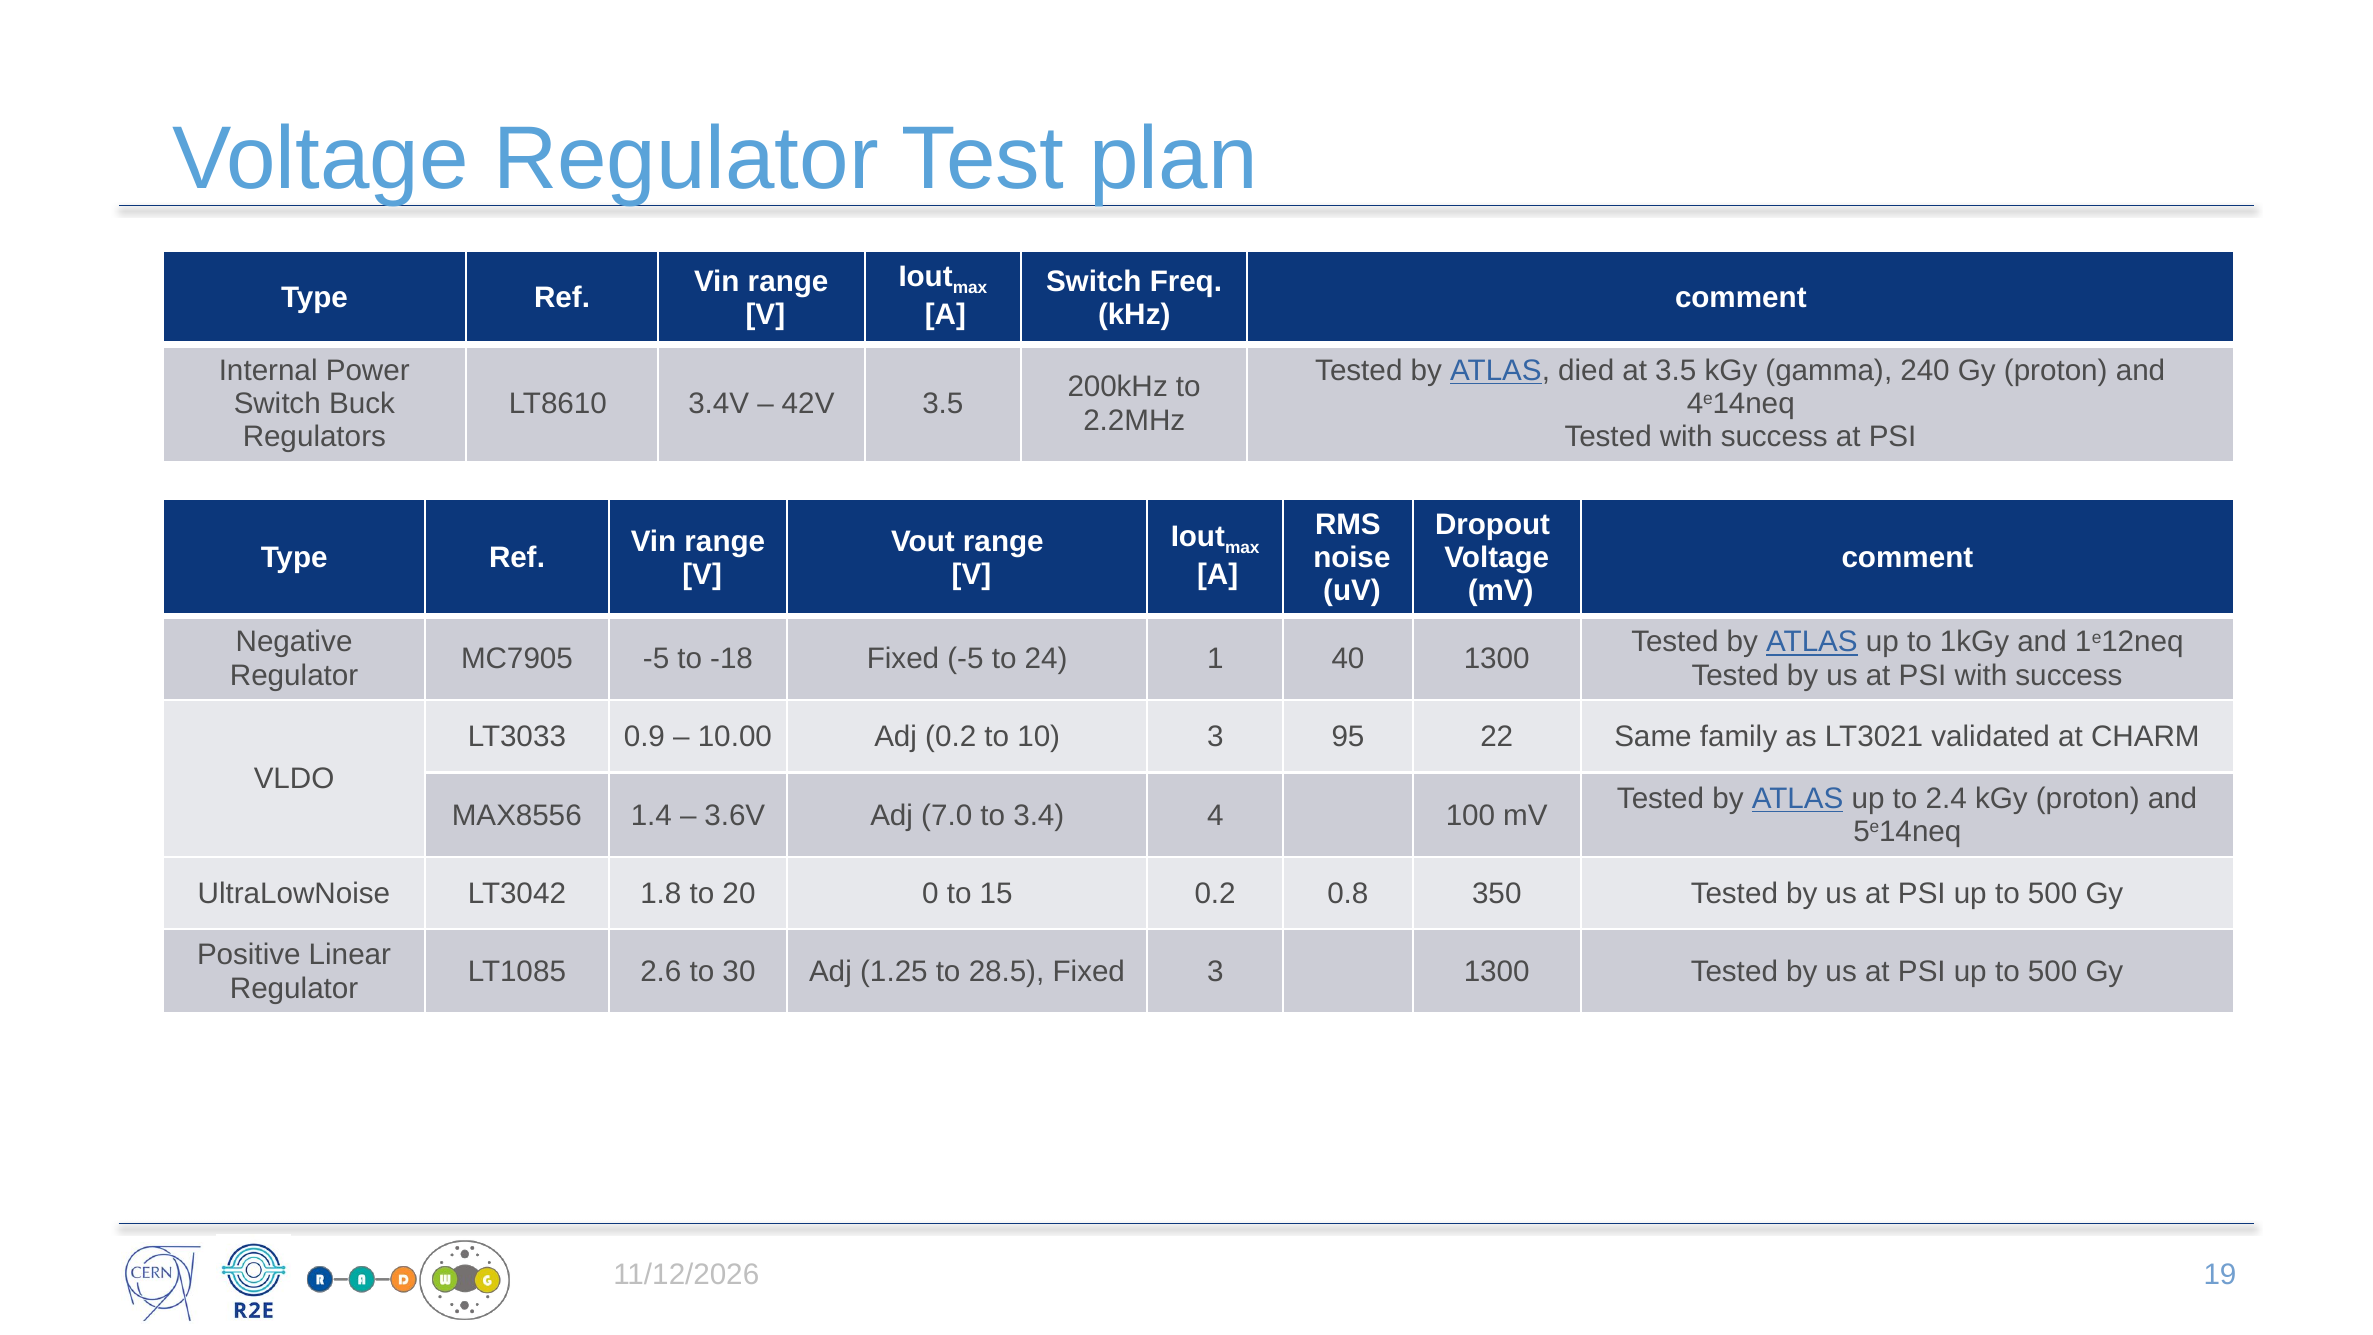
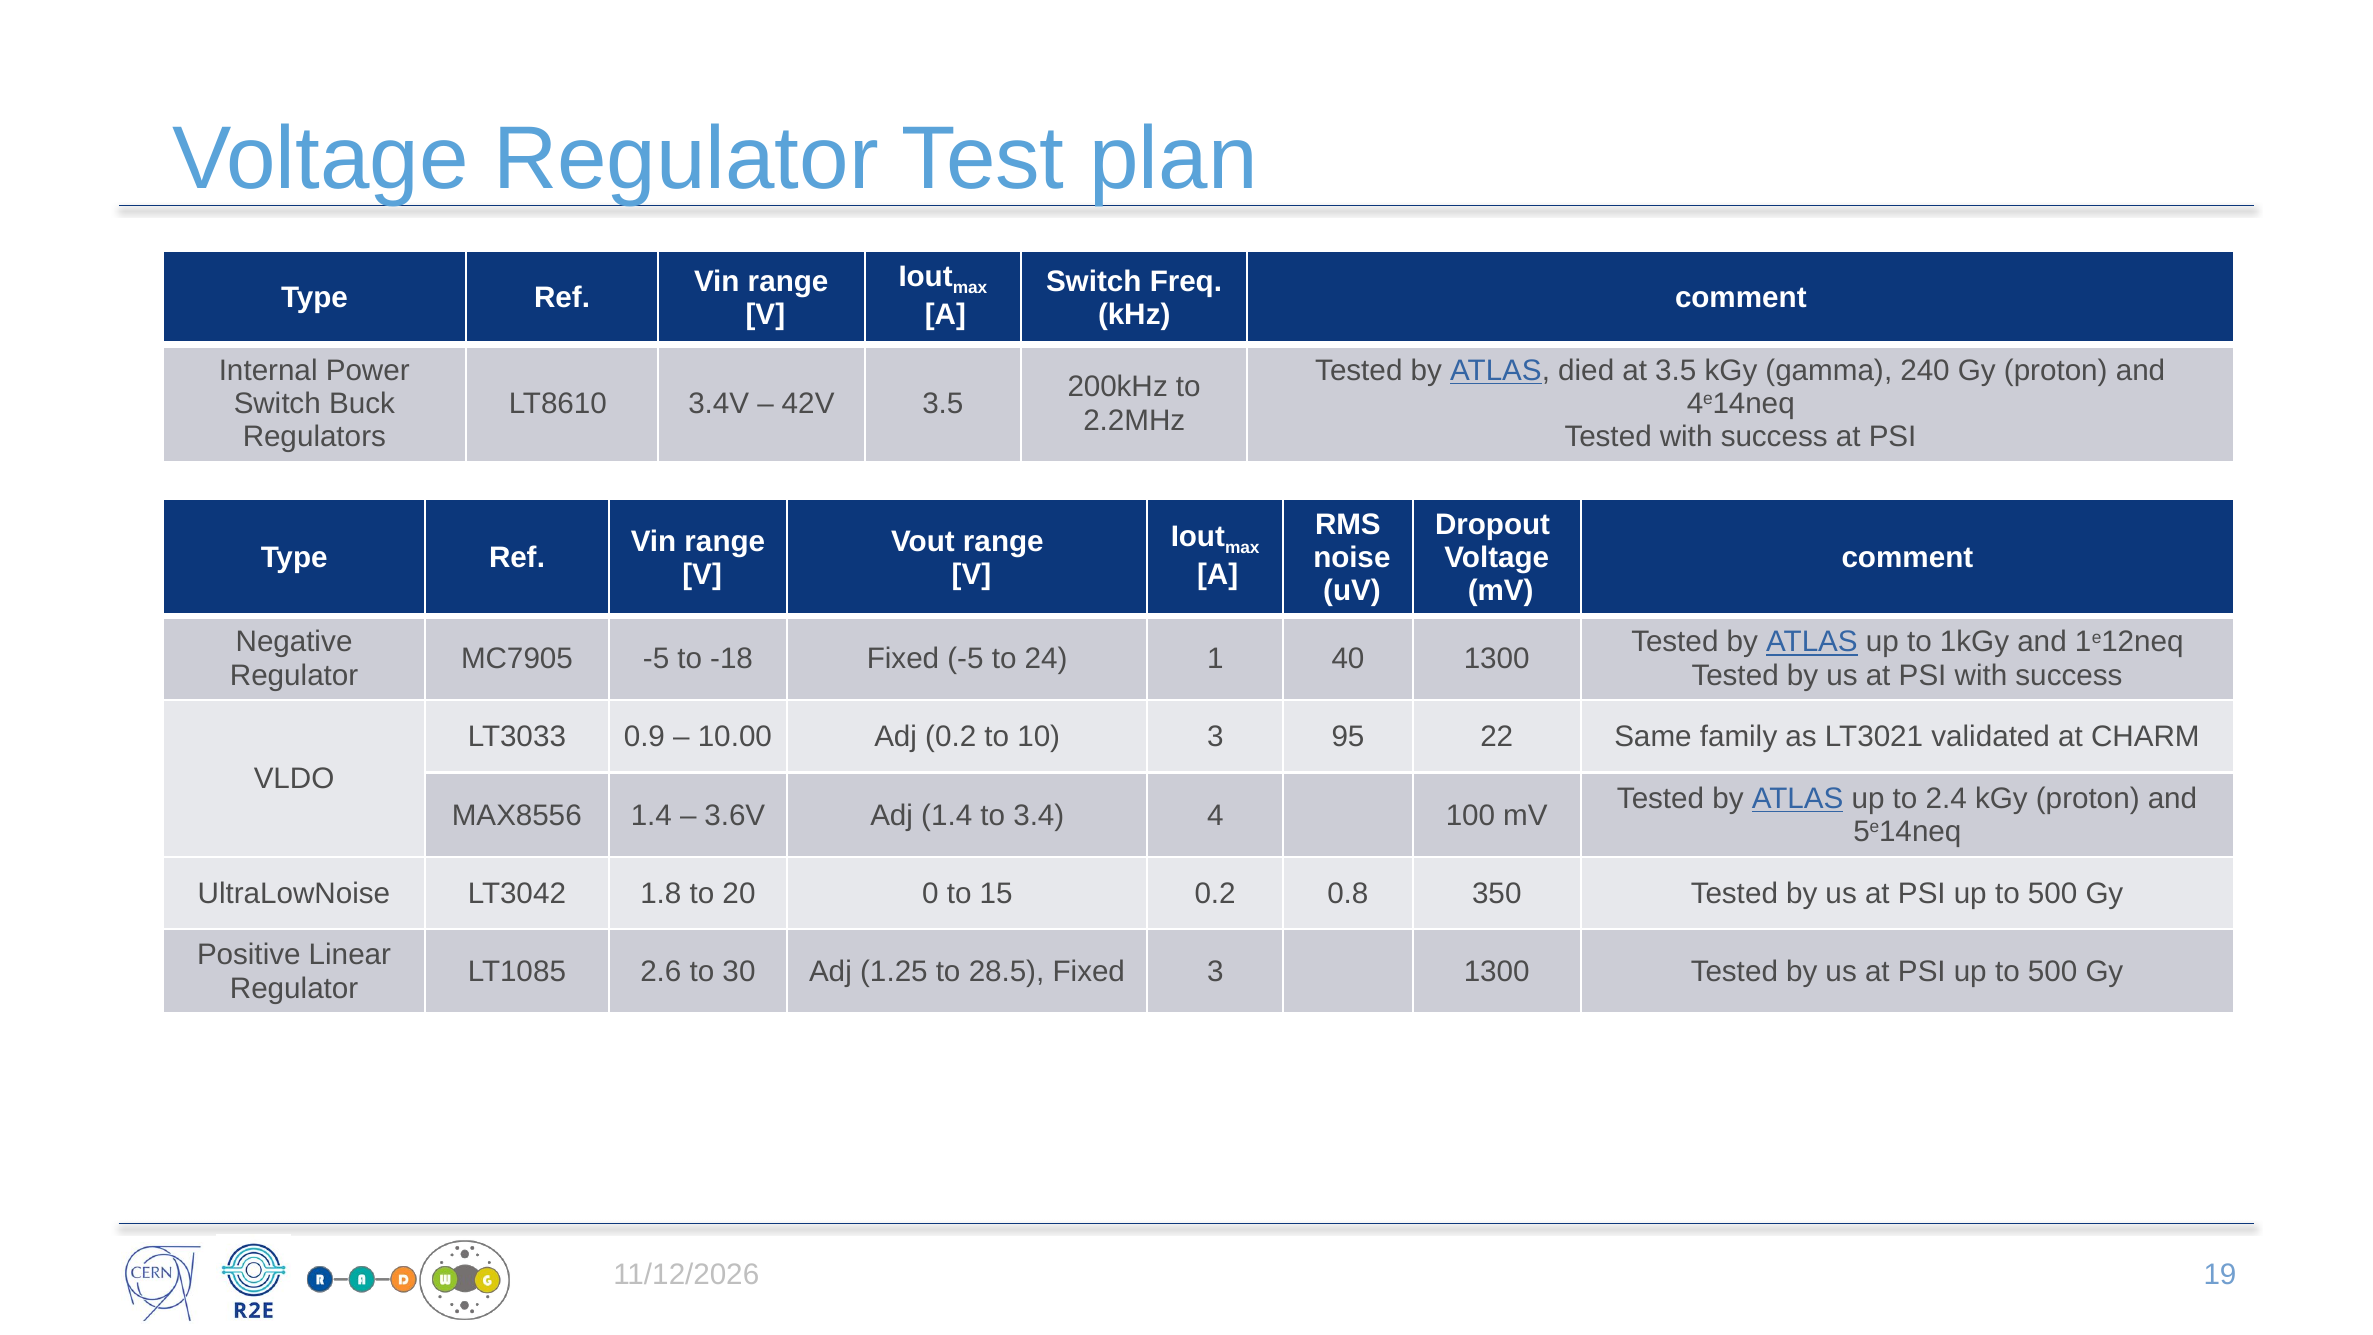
Adj 7.0: 7.0 -> 1.4
